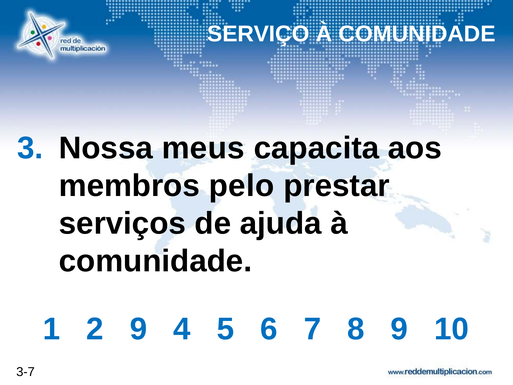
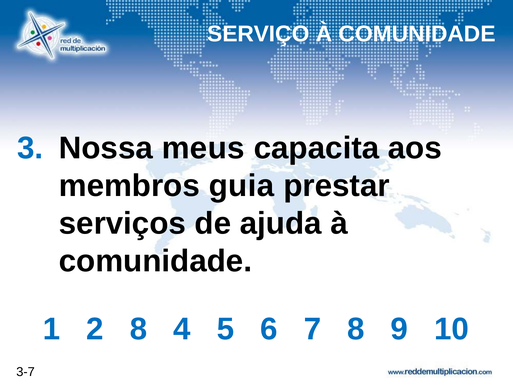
pelo: pelo -> guia
2 9: 9 -> 8
